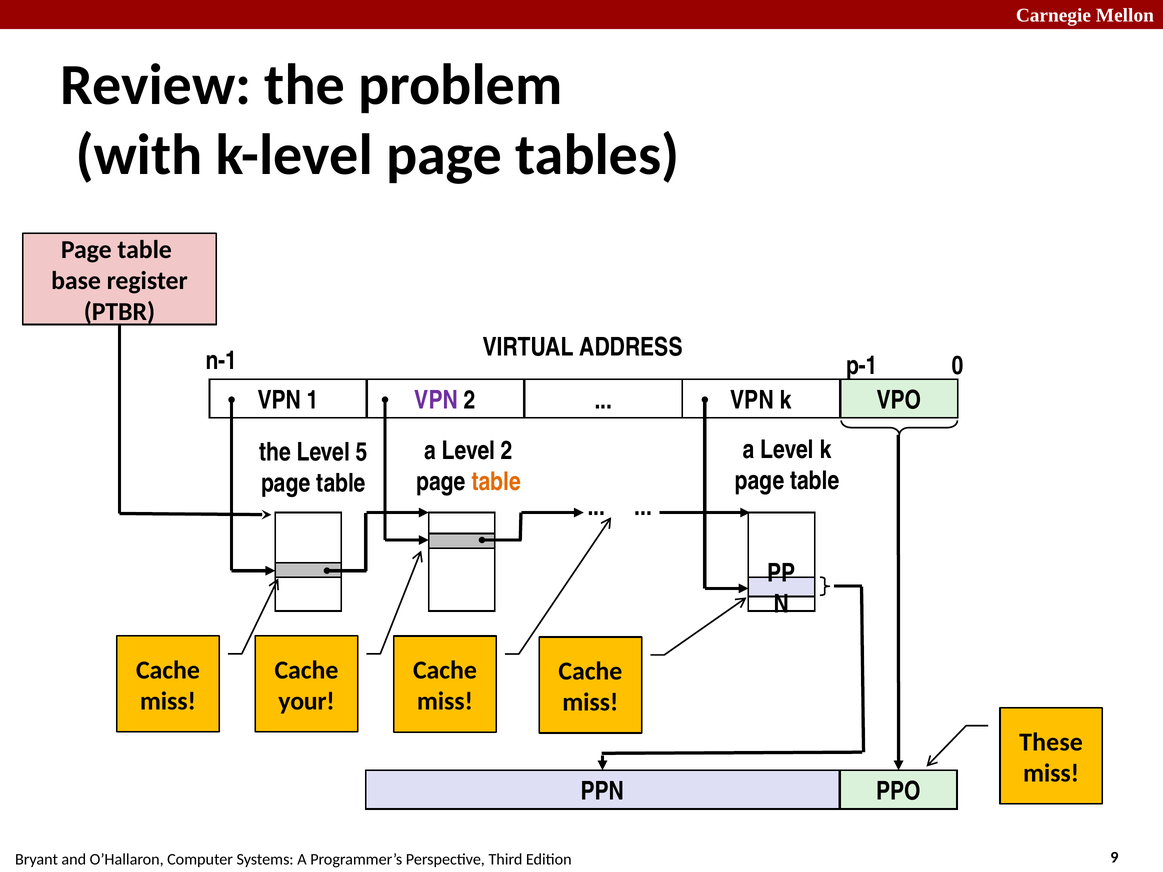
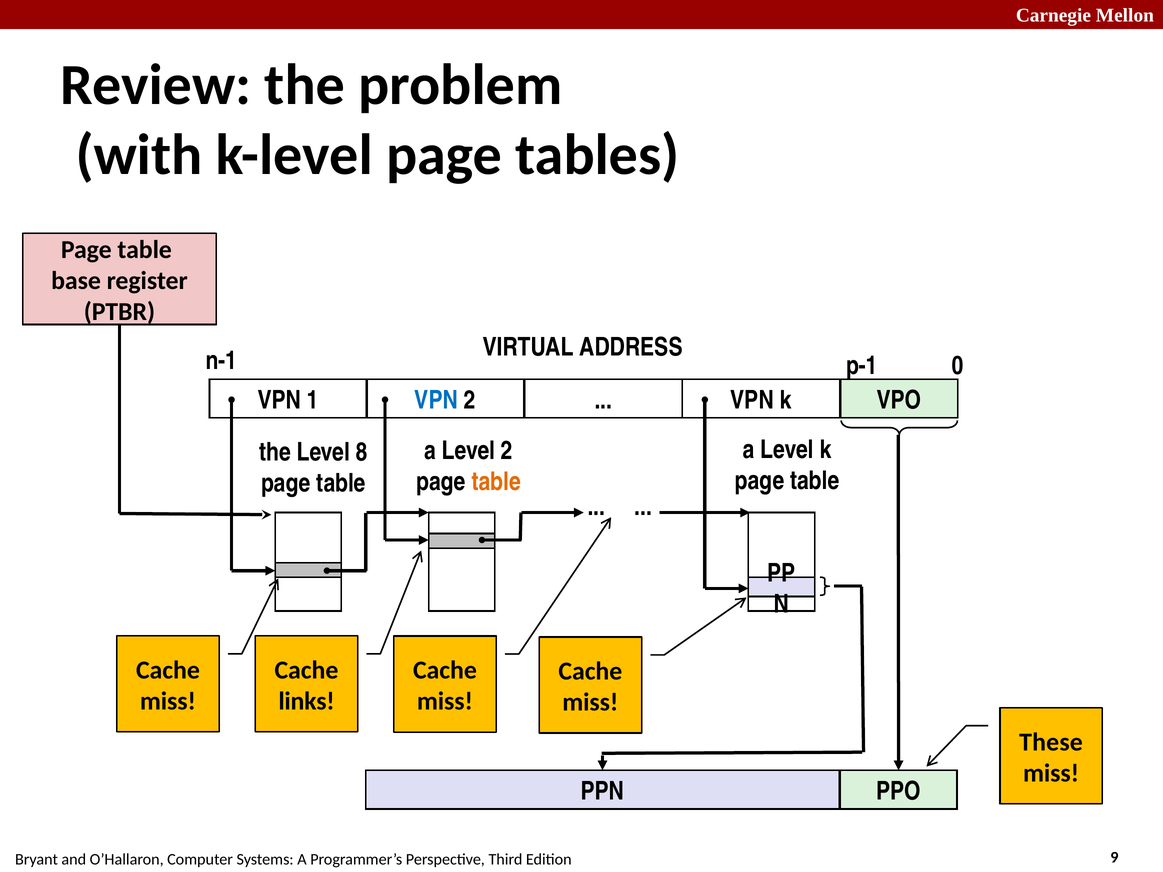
VPN at (436, 400) colour: purple -> blue
5: 5 -> 8
your: your -> links
